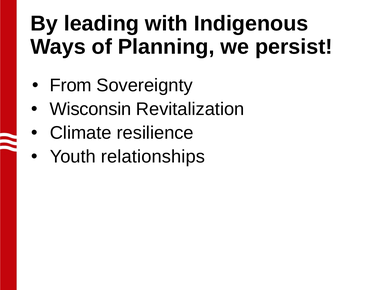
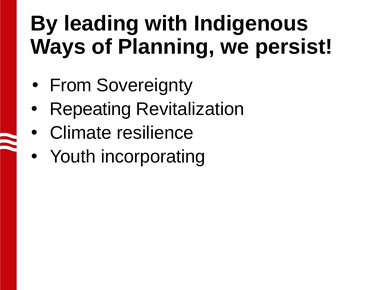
Wisconsin: Wisconsin -> Repeating
relationships: relationships -> incorporating
